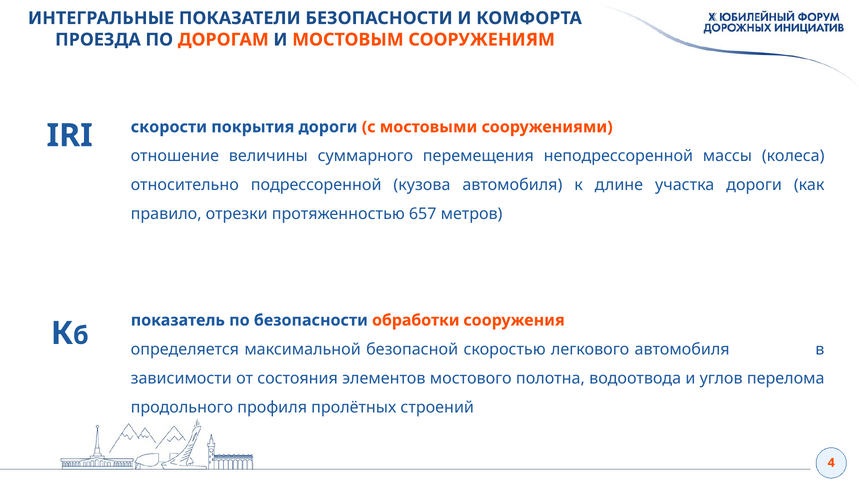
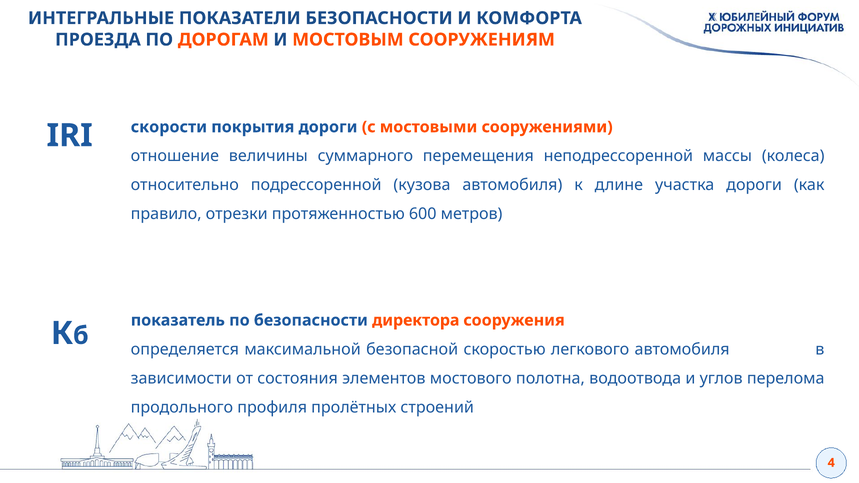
657: 657 -> 600
обработки: обработки -> директора
